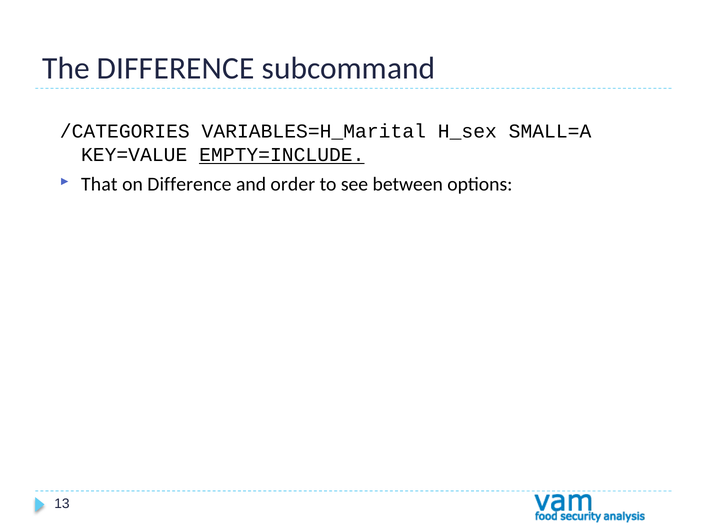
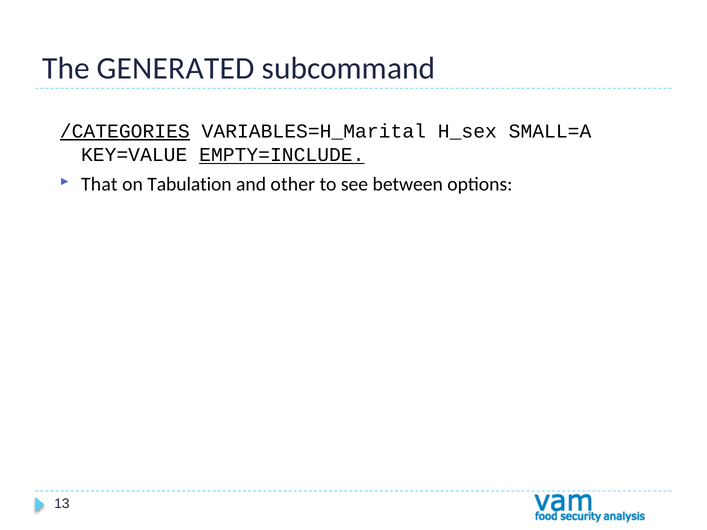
The DIFFERENCE: DIFFERENCE -> GENERATED
/CATEGORIES underline: none -> present
on Difference: Difference -> Tabulation
order: order -> other
